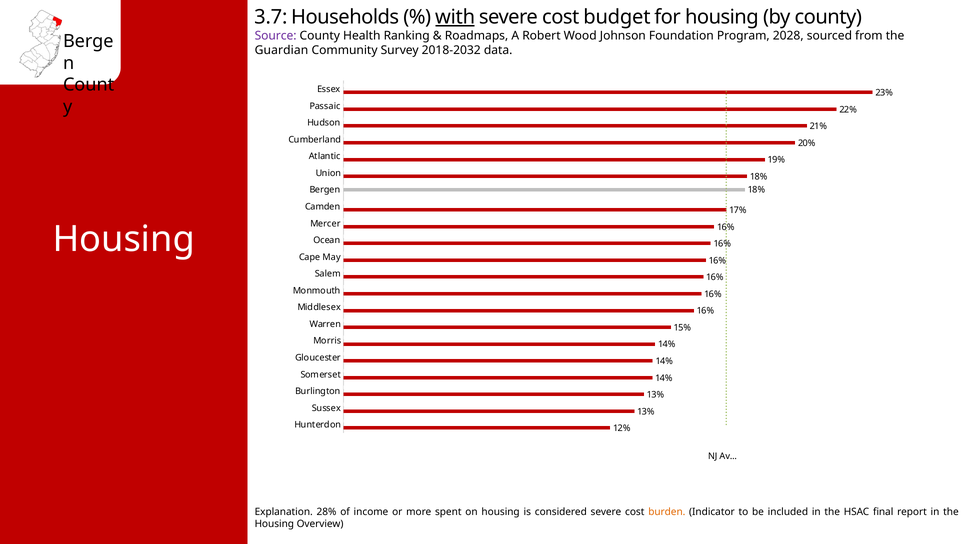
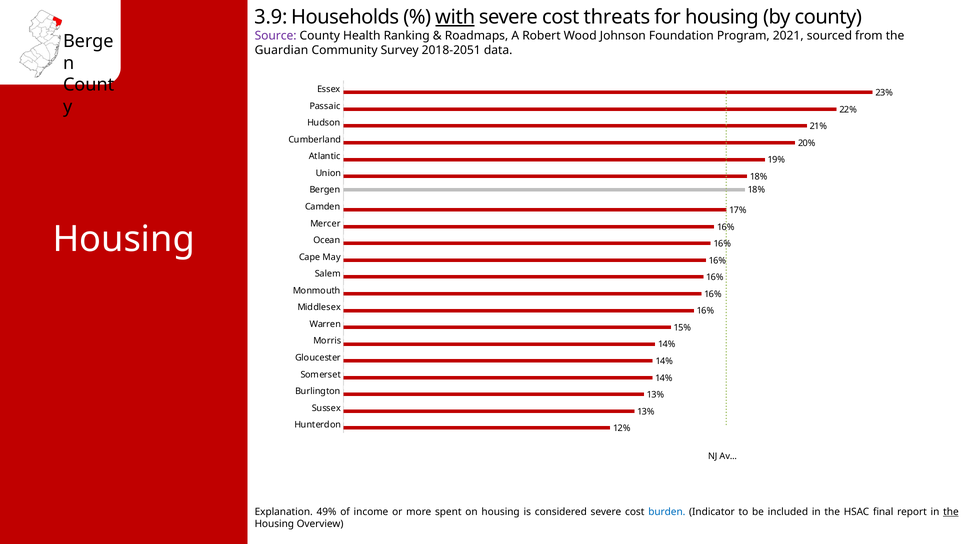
3.7: 3.7 -> 3.9
budget: budget -> threats
2028: 2028 -> 2021
2018-2032: 2018-2032 -> 2018-2051
28%: 28% -> 49%
burden colour: orange -> blue
the at (951, 511) underline: none -> present
